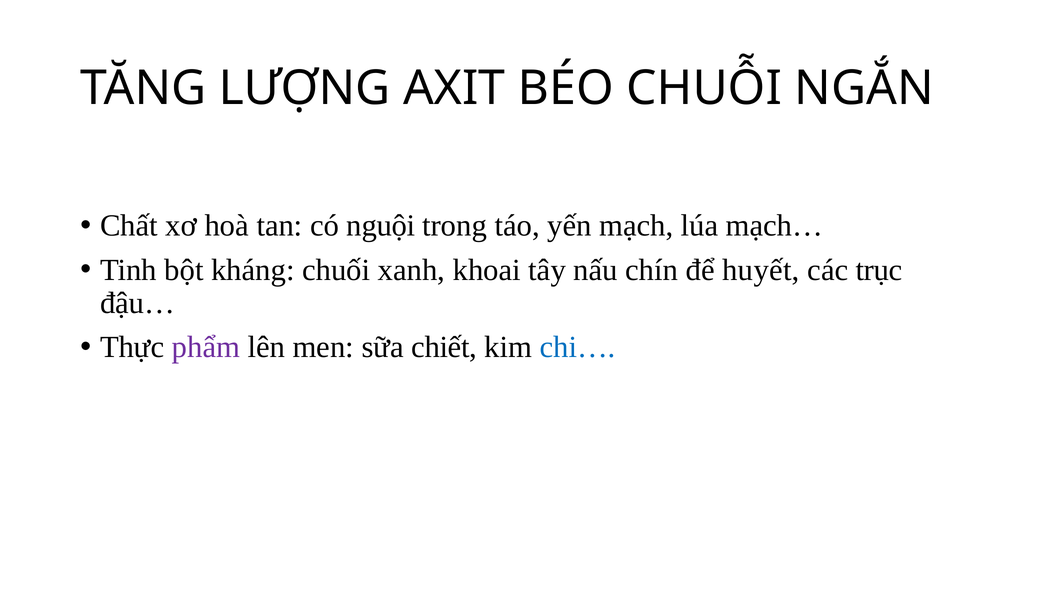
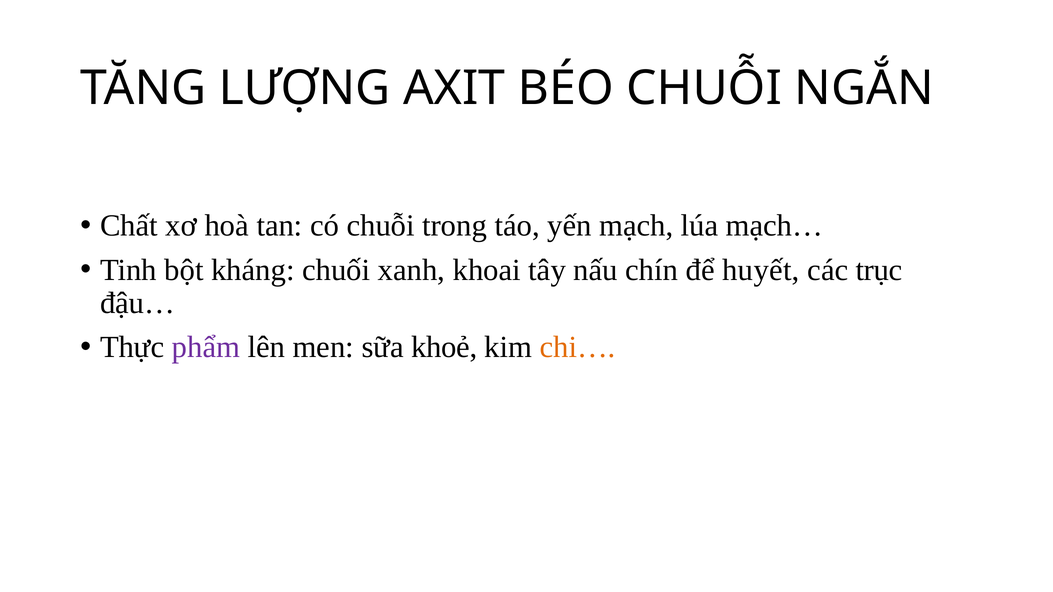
có nguội: nguội -> chuỗi
chiết: chiết -> khoẻ
chi… colour: blue -> orange
